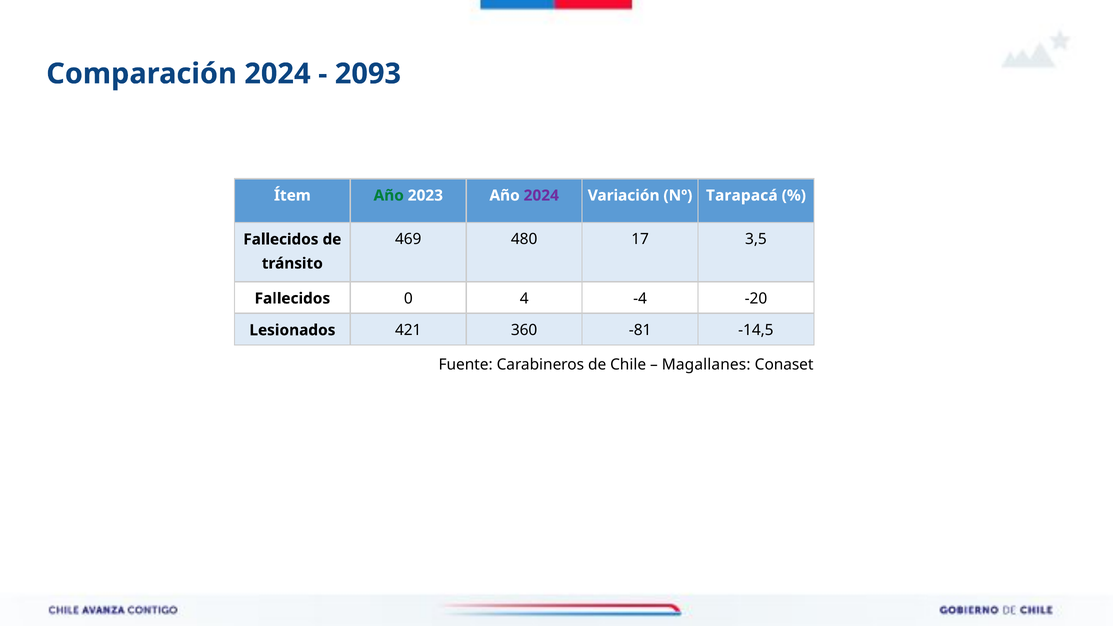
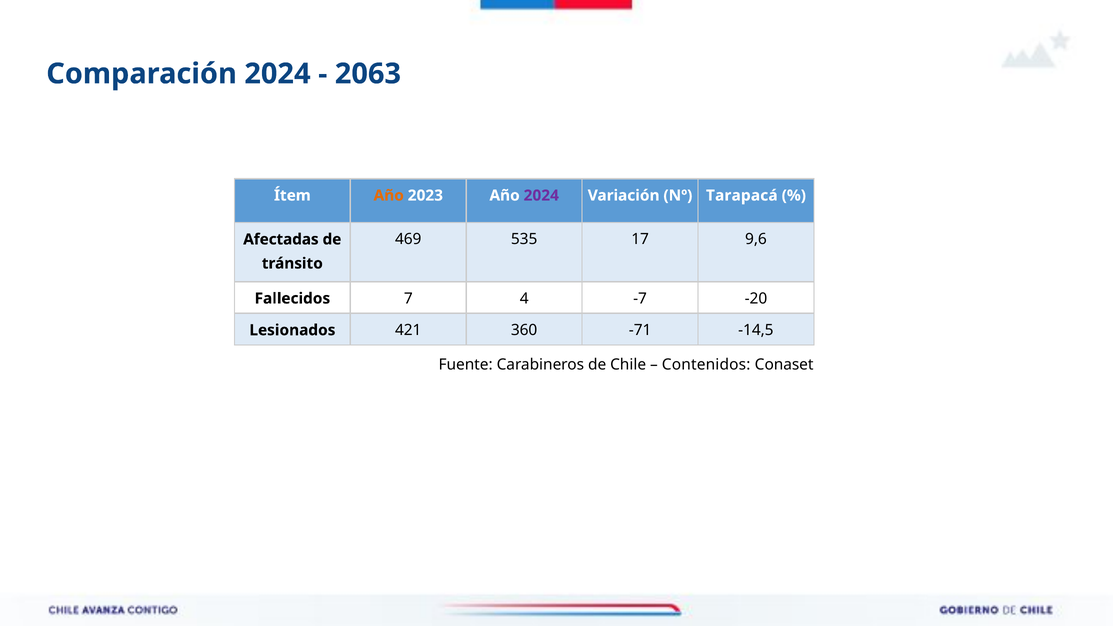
2093: 2093 -> 2063
Año at (389, 196) colour: green -> orange
480: 480 -> 535
3,5: 3,5 -> 9,6
Fallecidos at (281, 239): Fallecidos -> Afectadas
0: 0 -> 7
-4: -4 -> -7
-81: -81 -> -71
Magallanes: Magallanes -> Contenidos
